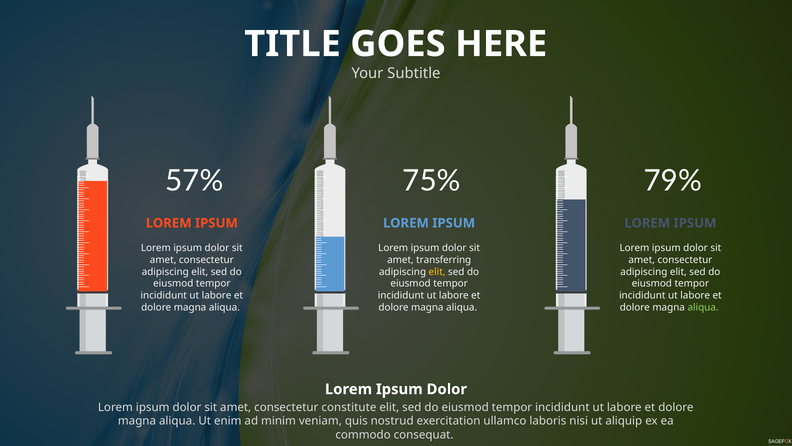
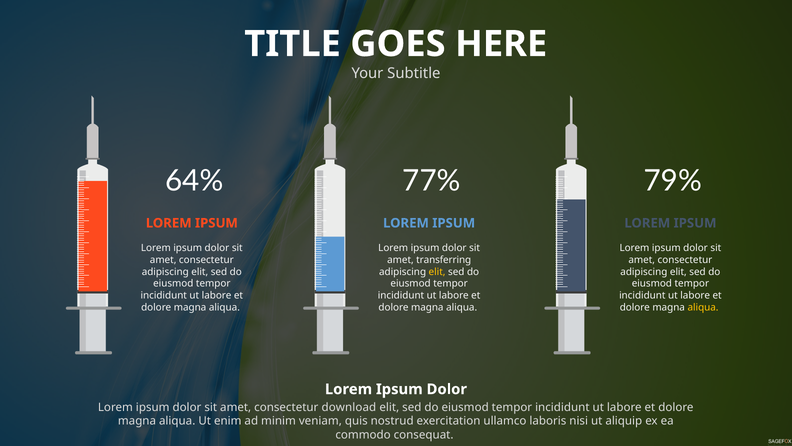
57%: 57% -> 64%
75%: 75% -> 77%
aliqua at (703, 307) colour: light green -> yellow
constitute: constitute -> download
